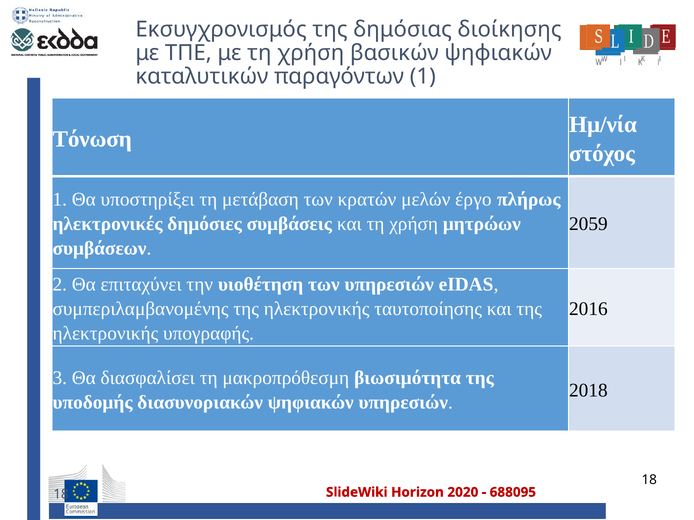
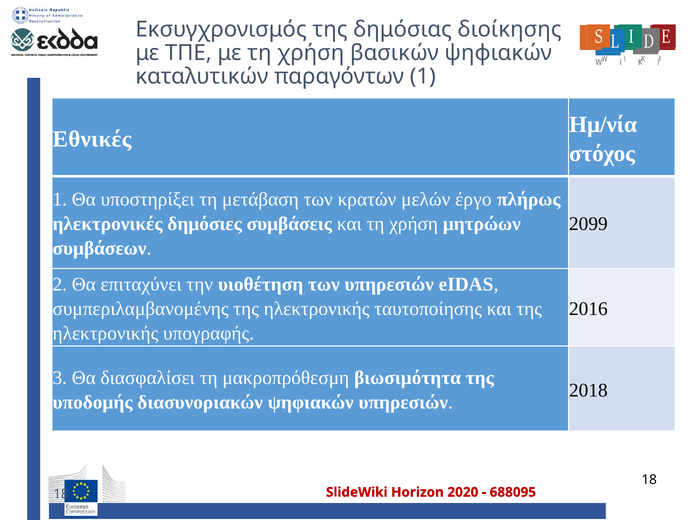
Τόνωση: Τόνωση -> Εθνικές
2059: 2059 -> 2099
